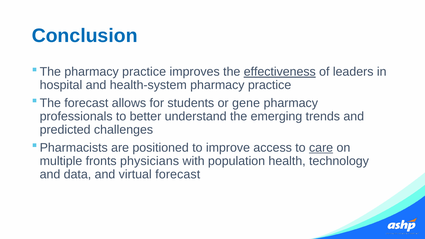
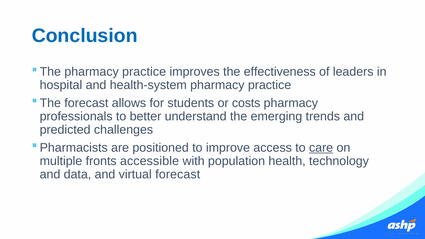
effectiveness underline: present -> none
gene: gene -> costs
physicians: physicians -> accessible
